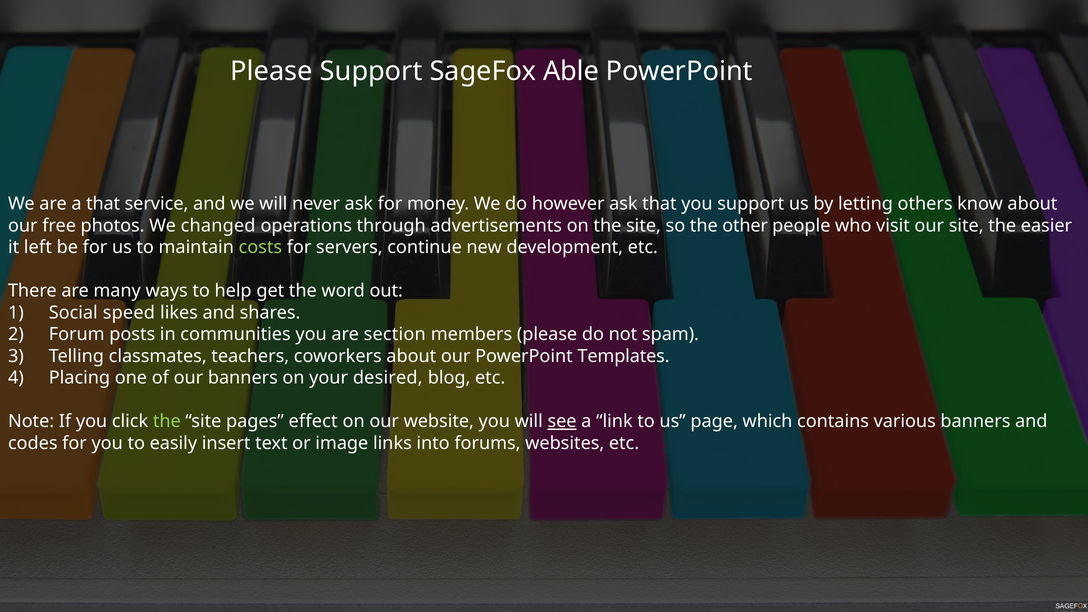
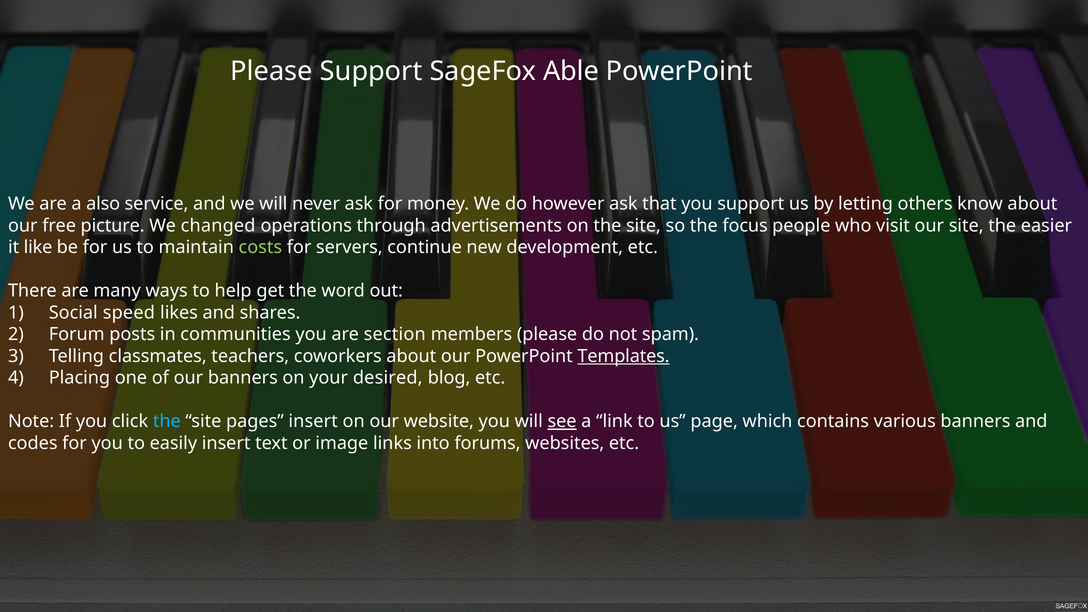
a that: that -> also
photos: photos -> picture
other: other -> focus
left: left -> like
Templates underline: none -> present
the at (167, 421) colour: light green -> light blue
pages effect: effect -> insert
